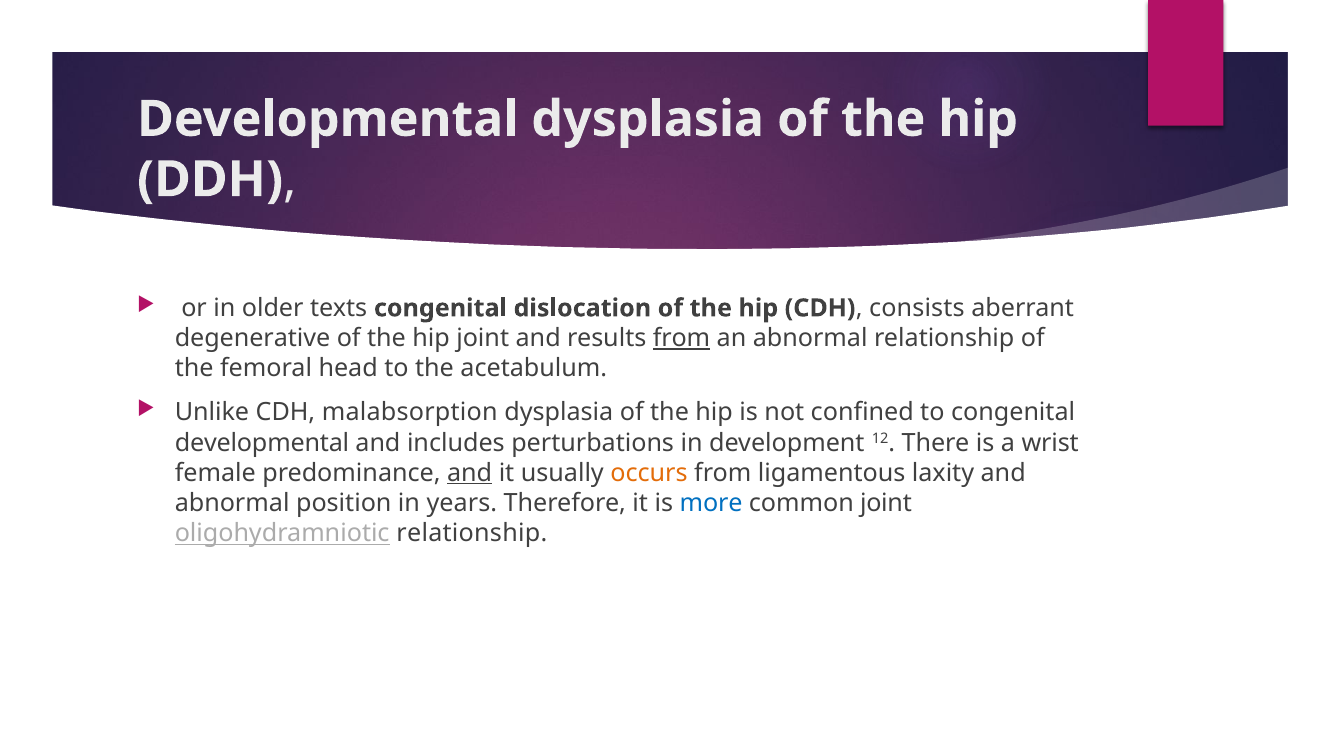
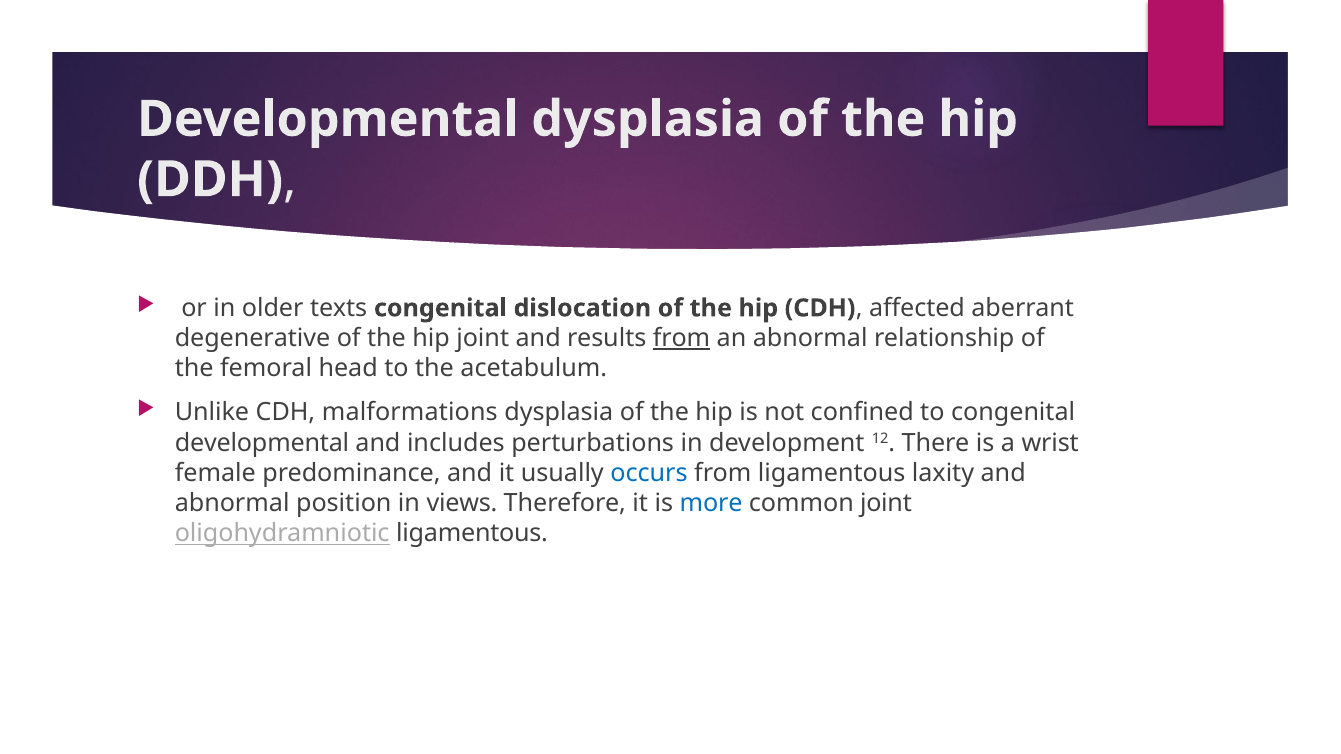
consists: consists -> affected
malabsorption: malabsorption -> malformations
and at (470, 473) underline: present -> none
occurs colour: orange -> blue
years: years -> views
oligohydramniotic relationship: relationship -> ligamentous
